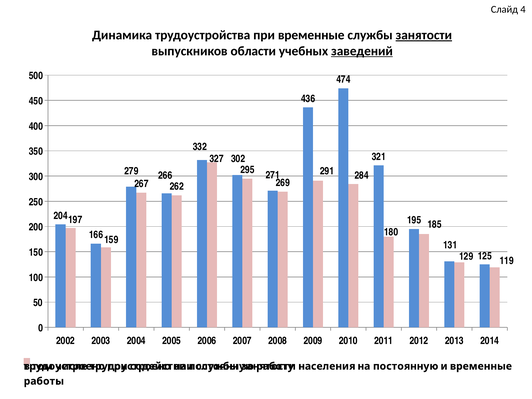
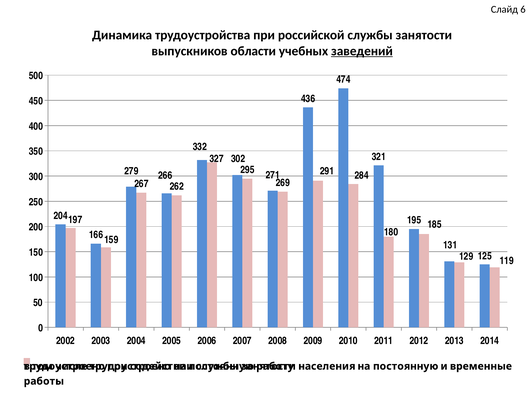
4: 4 -> 6
временные: временные -> российской
занятости underline: present -> none
